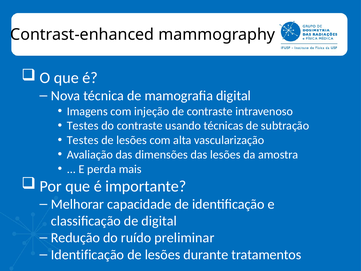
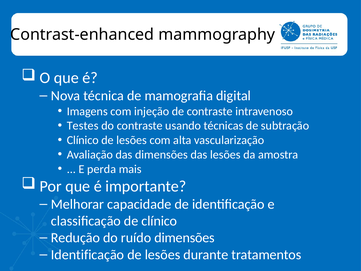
Testes at (83, 140): Testes -> Clínico
de digital: digital -> clínico
ruído preliminar: preliminar -> dimensões
